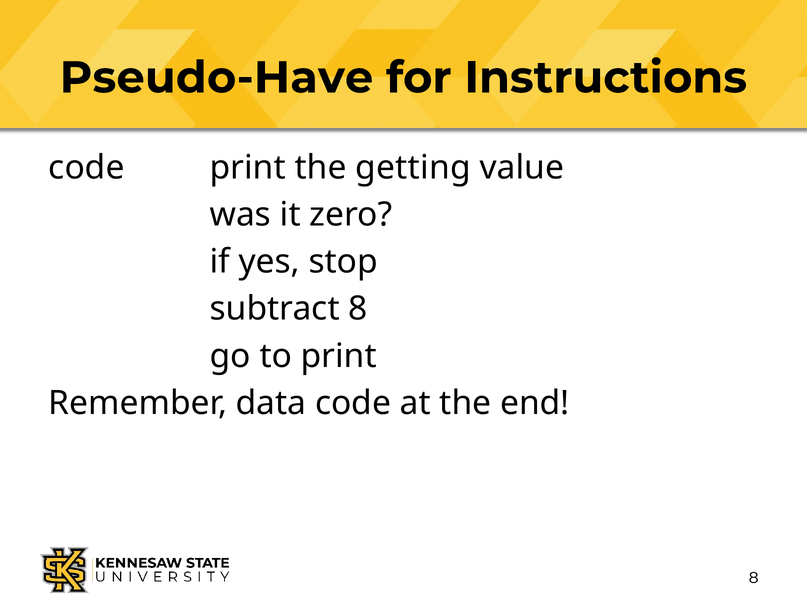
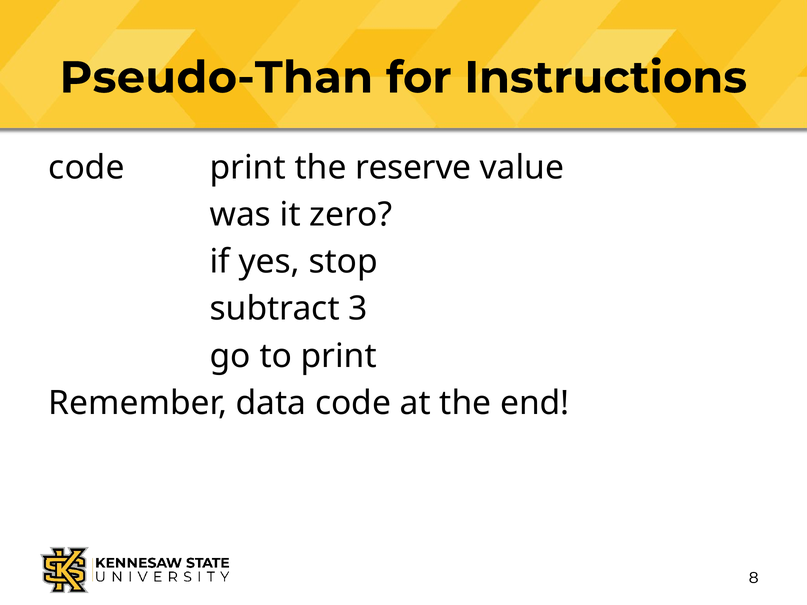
Pseudo-Have: Pseudo-Have -> Pseudo-Than
getting: getting -> reserve
subtract 8: 8 -> 3
